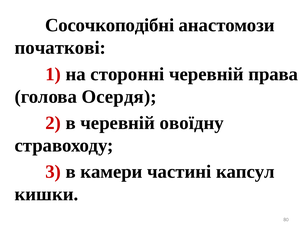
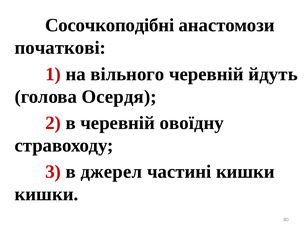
сторонні: сторонні -> вільного
права: права -> йдуть
камери: камери -> джерел
частині капсул: капсул -> кишки
